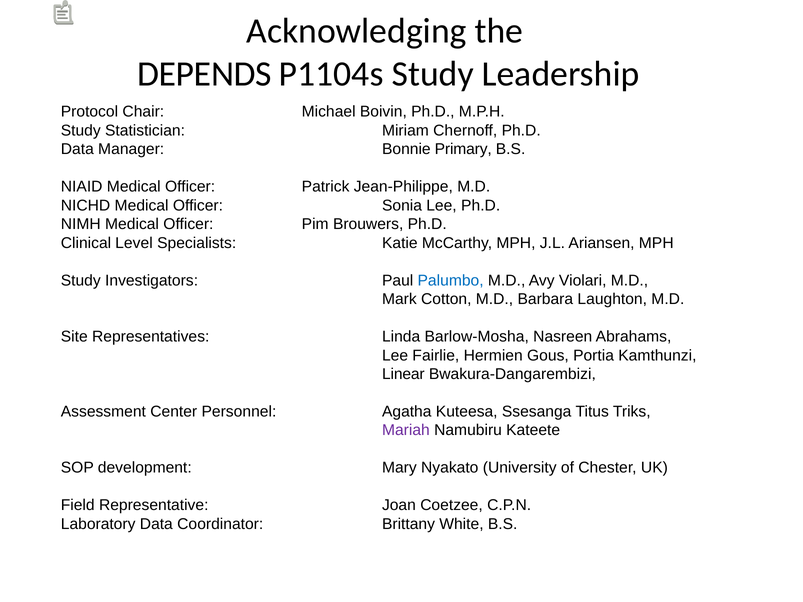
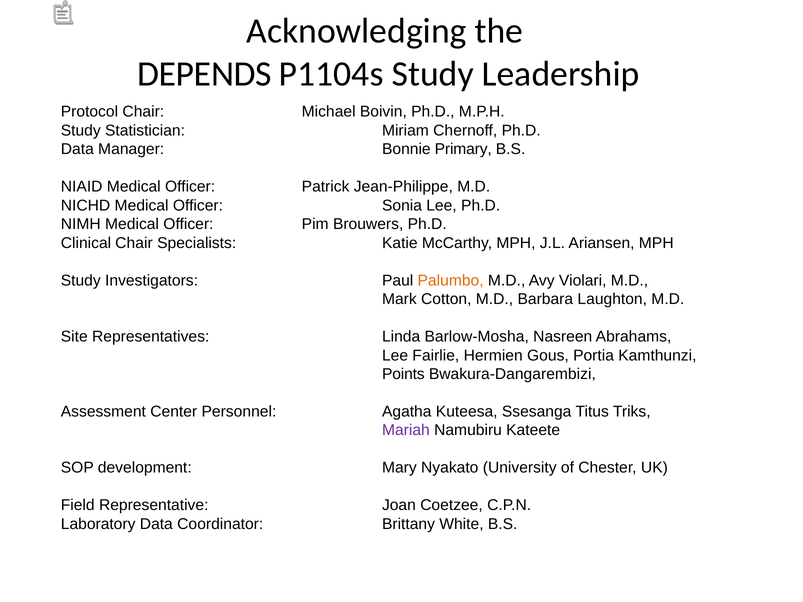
Clinical Level: Level -> Chair
Palumbo colour: blue -> orange
Linear: Linear -> Points
